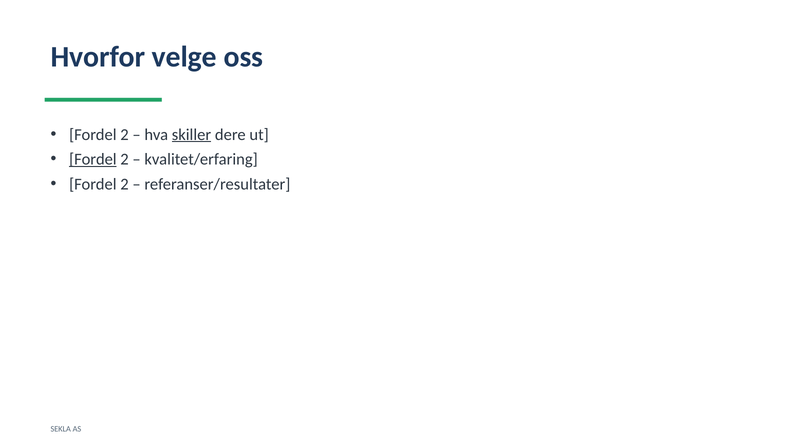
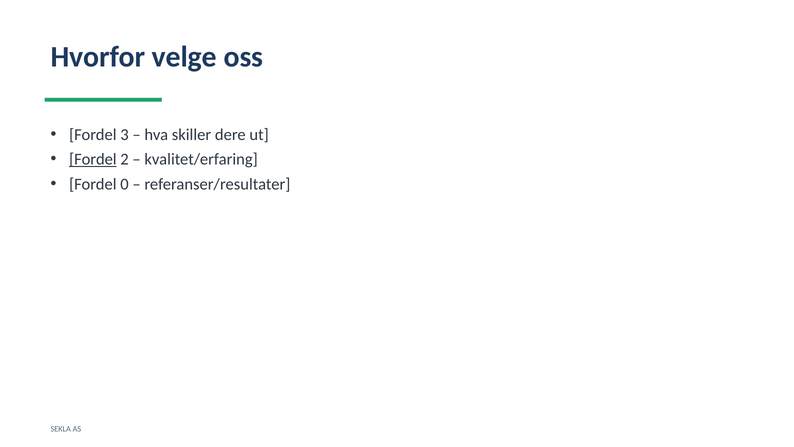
2 at (125, 134): 2 -> 3
skiller underline: present -> none
2 at (125, 184): 2 -> 0
